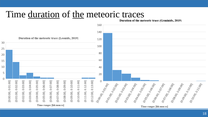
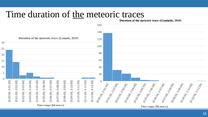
duration underline: present -> none
